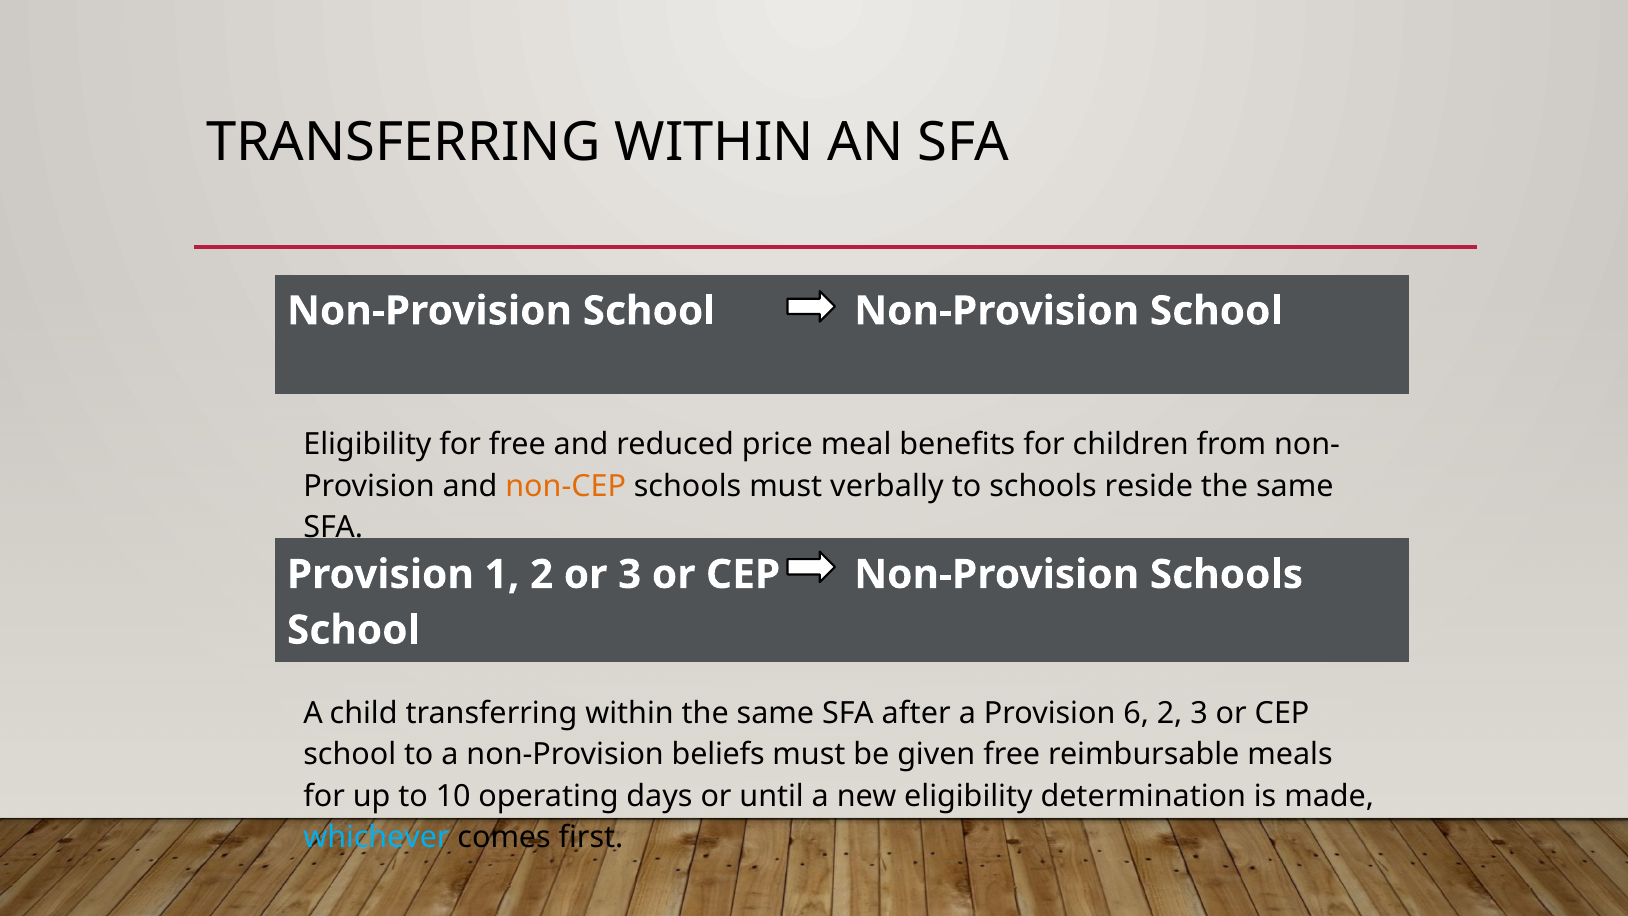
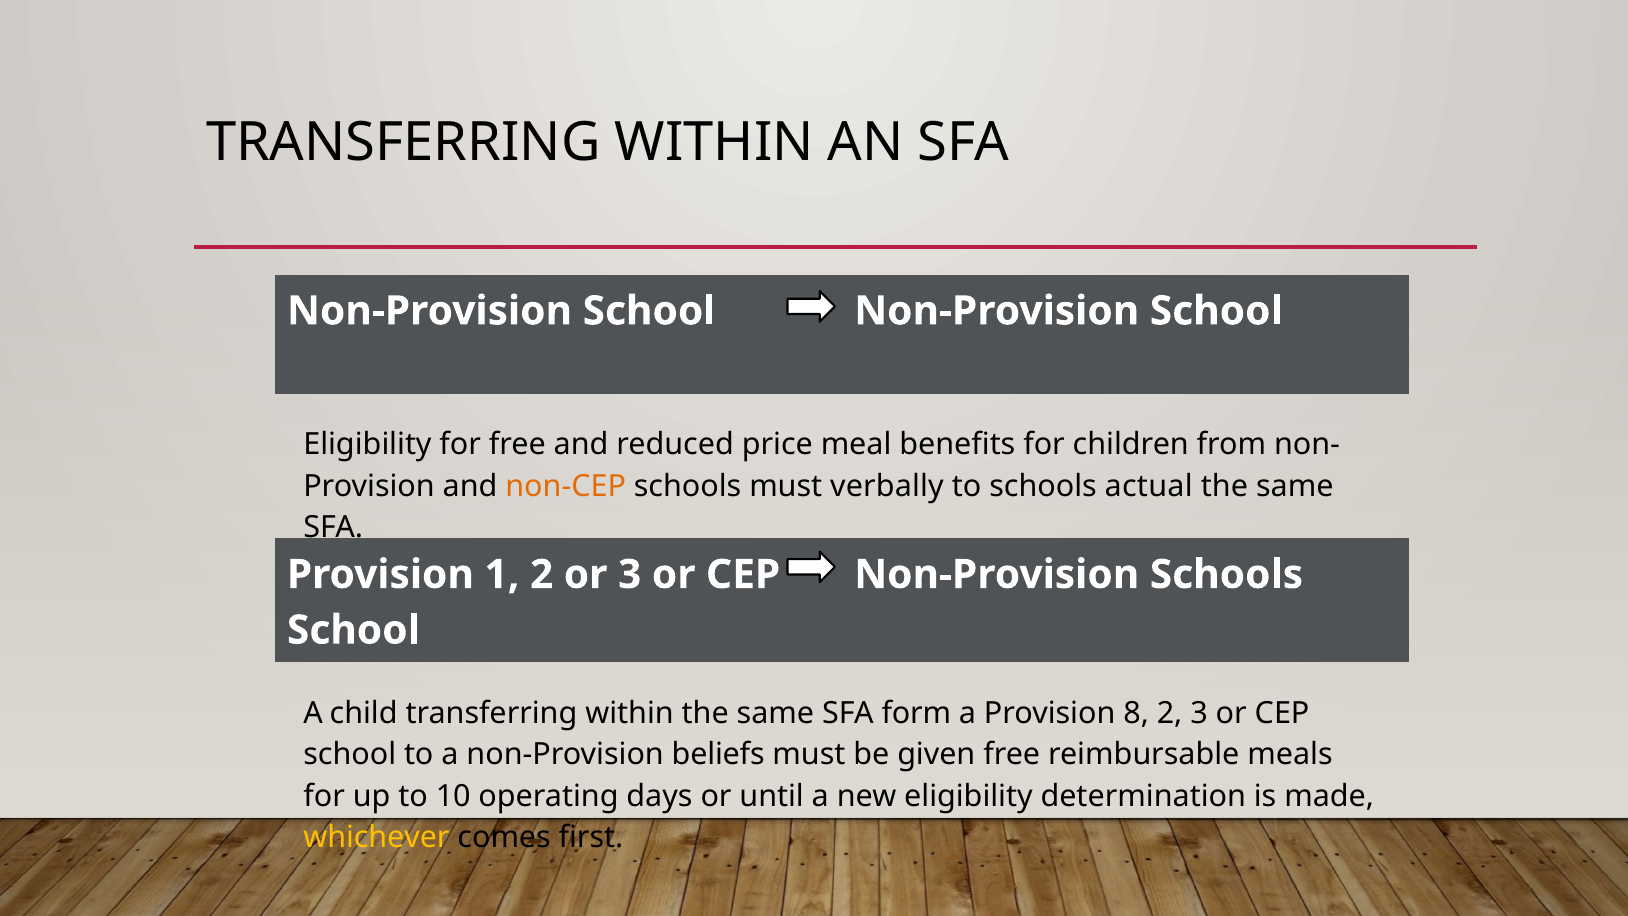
reside: reside -> actual
after: after -> form
6: 6 -> 8
whichever colour: light blue -> yellow
